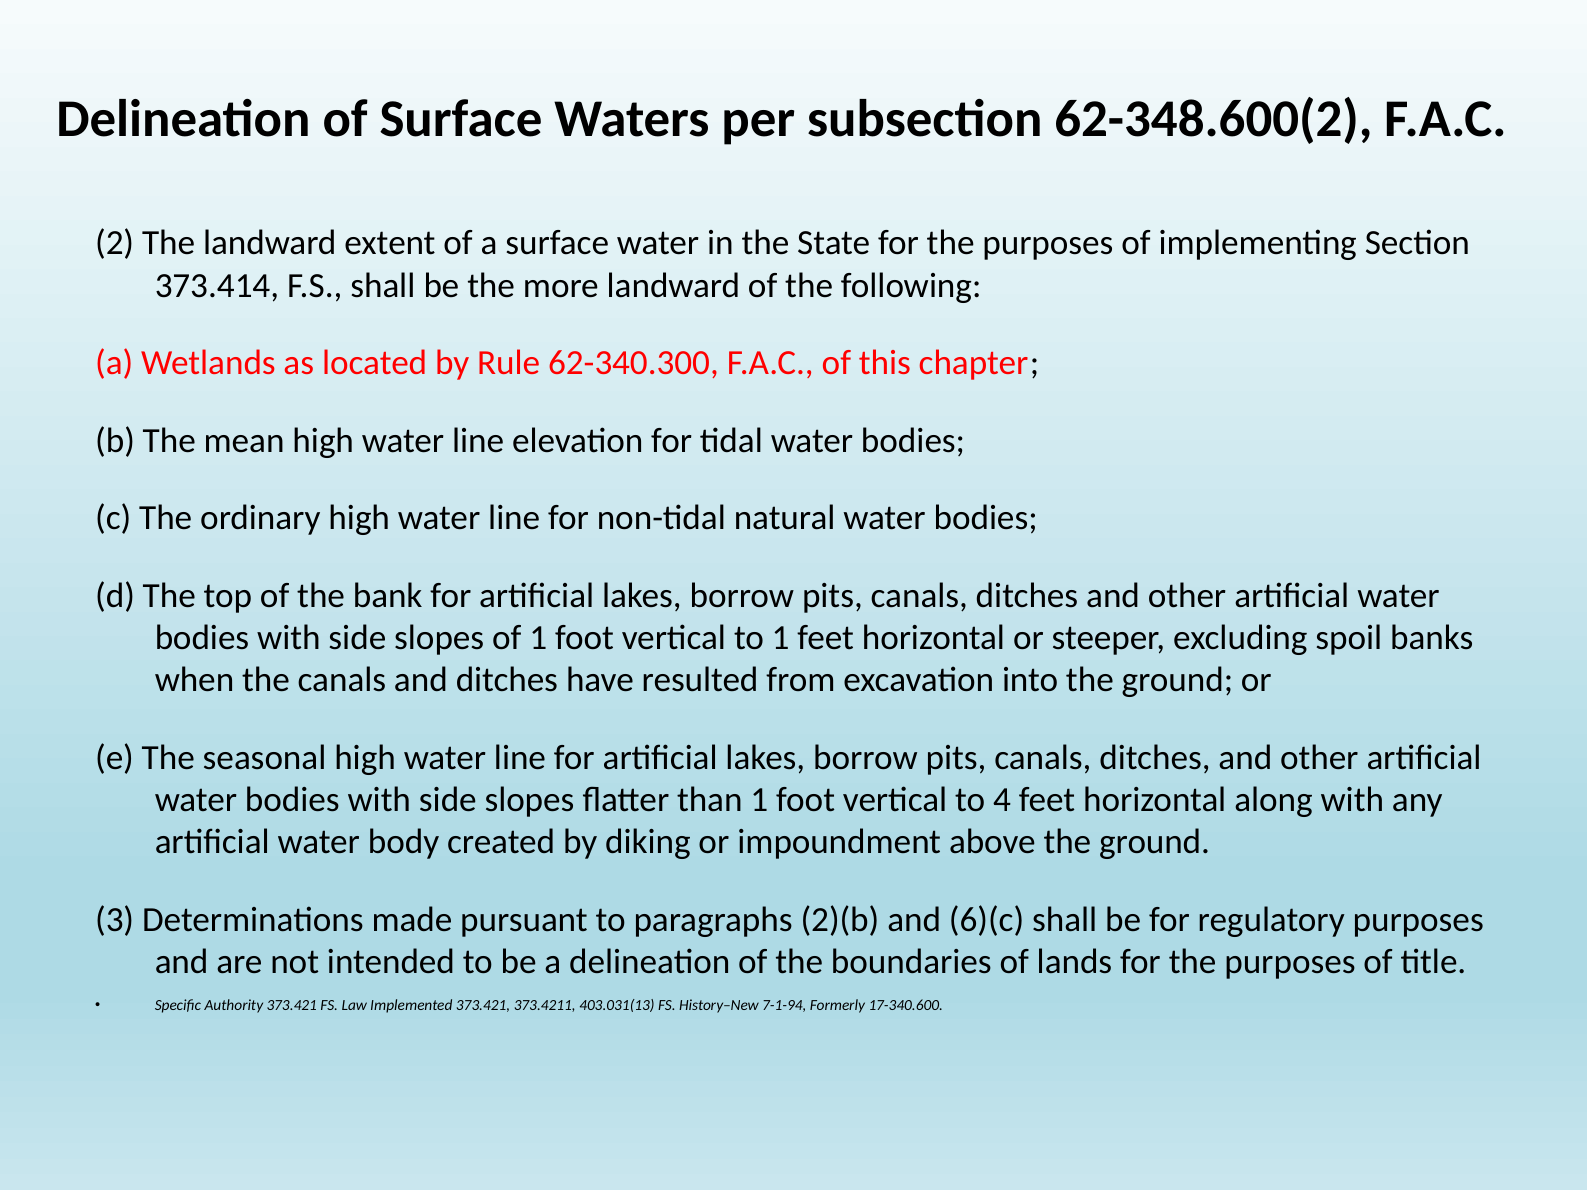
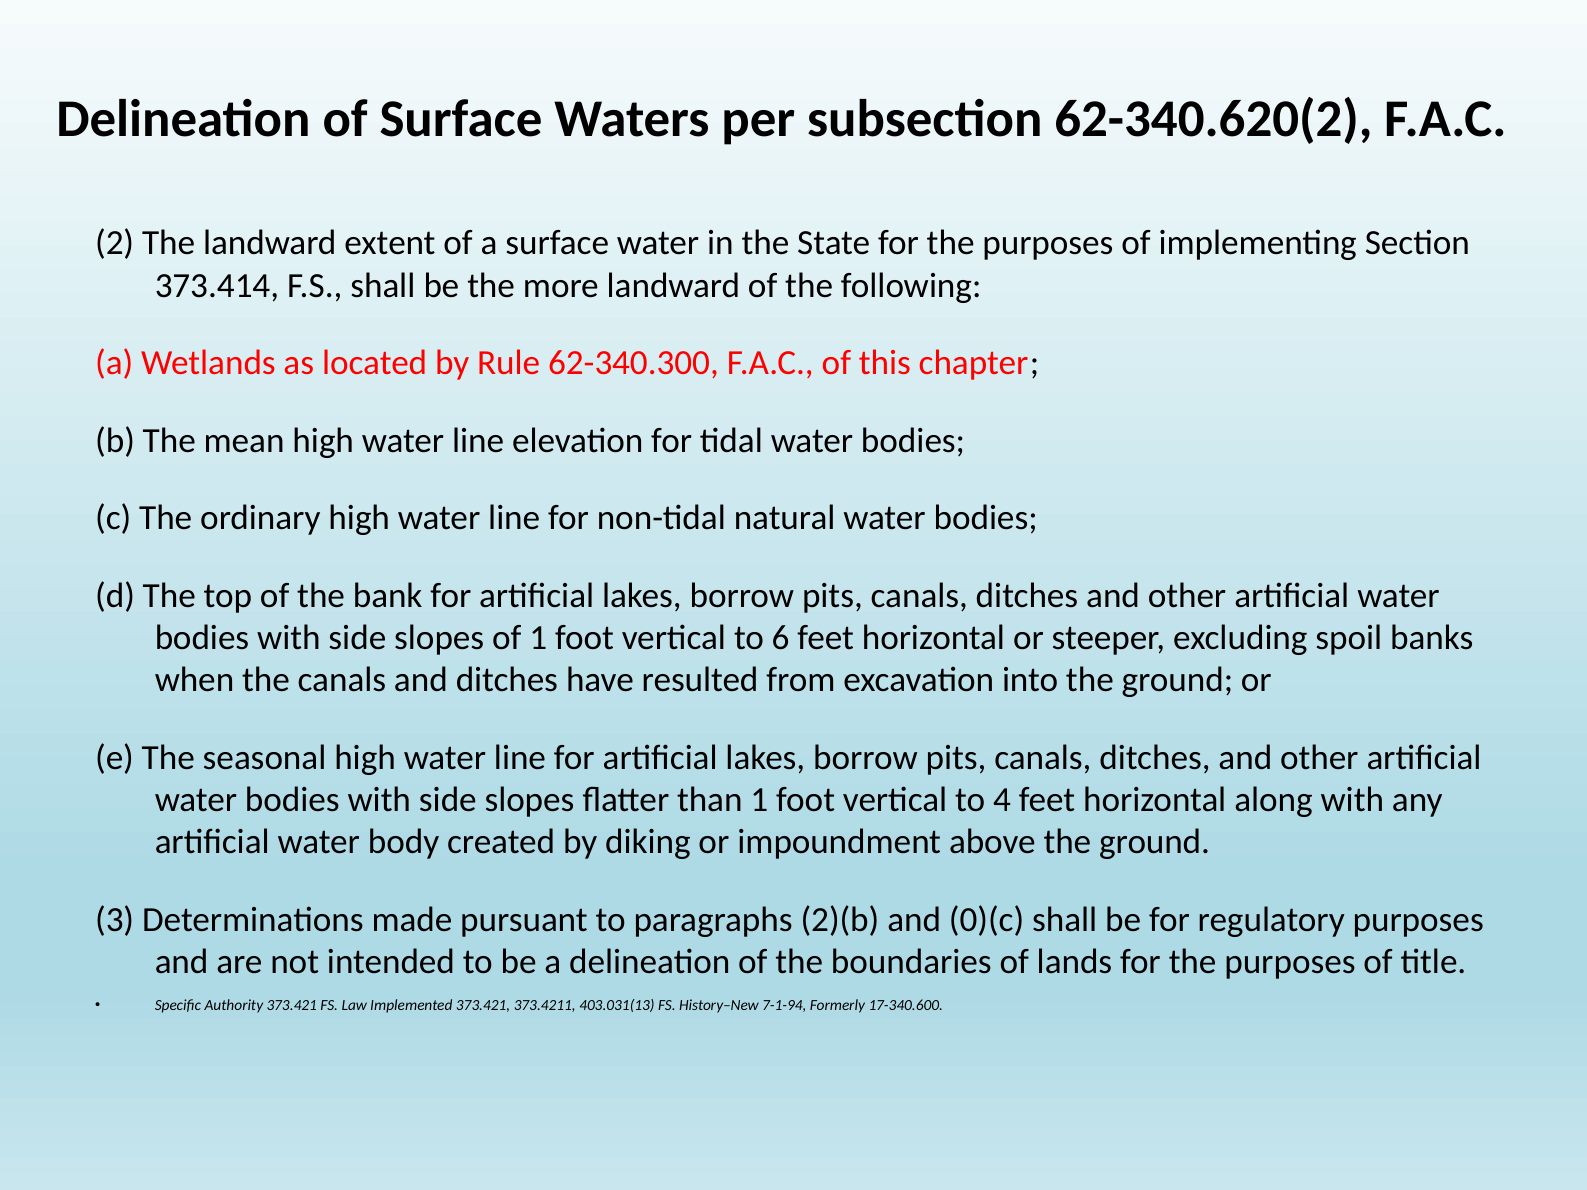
62-348.600(2: 62-348.600(2 -> 62-340.620(2
to 1: 1 -> 6
6)(c: 6)(c -> 0)(c
